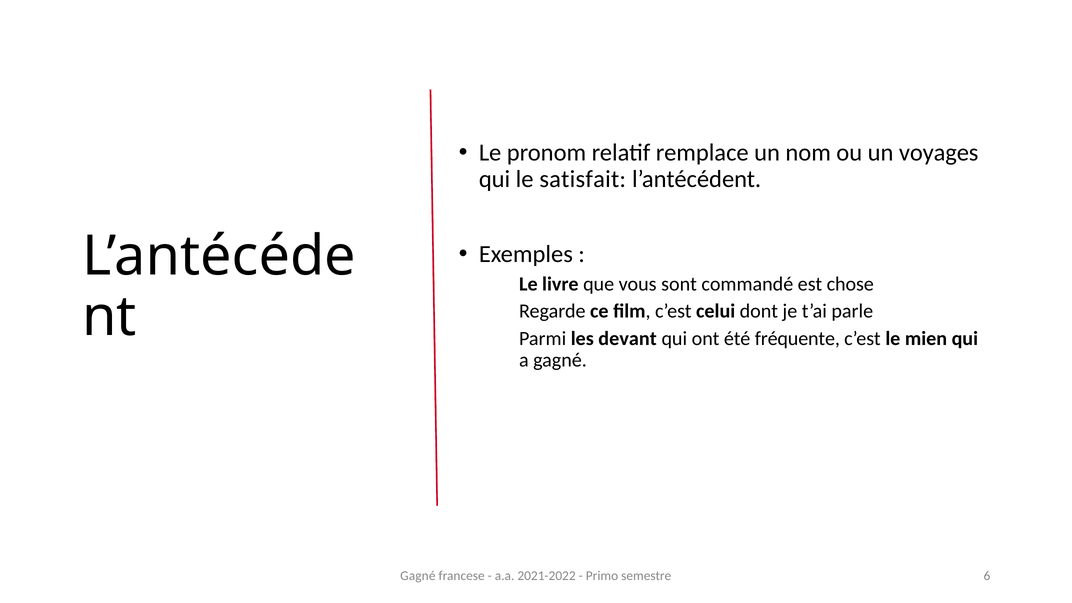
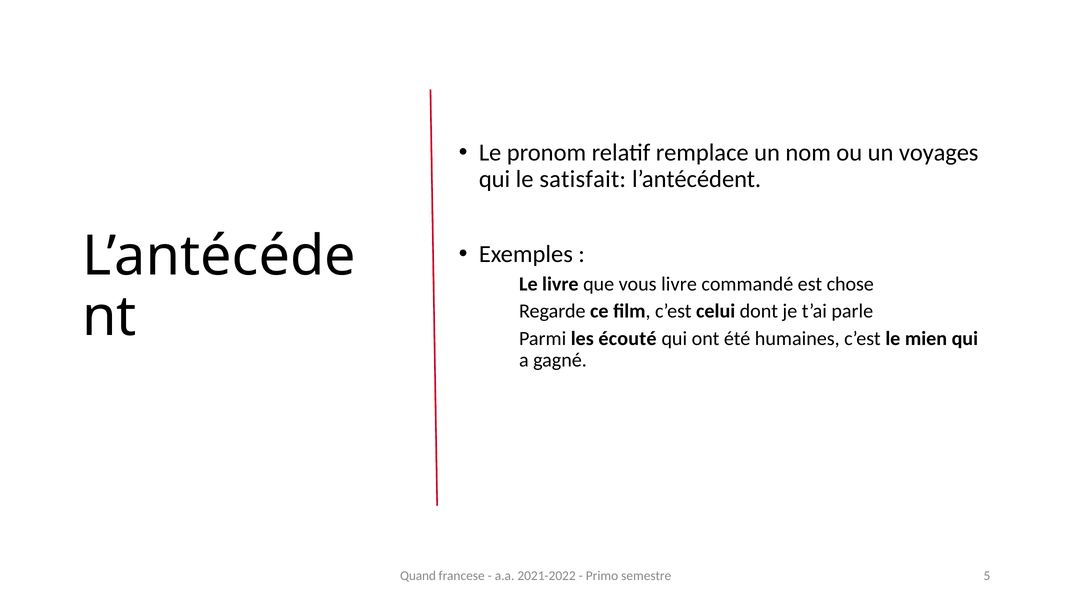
vous sont: sont -> livre
devant: devant -> écouté
fréquente: fréquente -> humaines
Gagné at (418, 576): Gagné -> Quand
6: 6 -> 5
